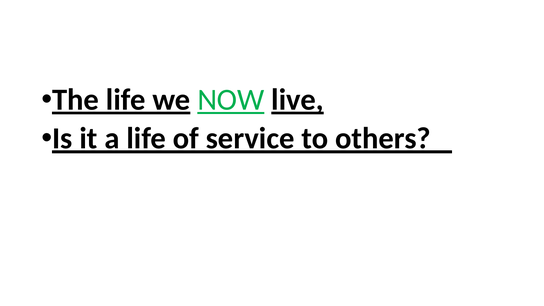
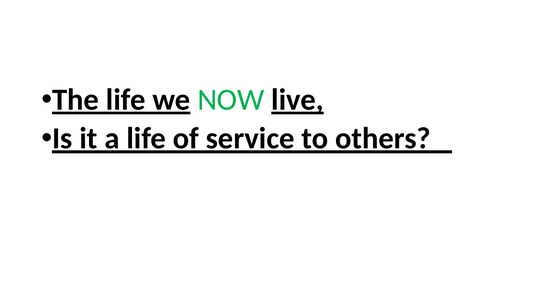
NOW underline: present -> none
